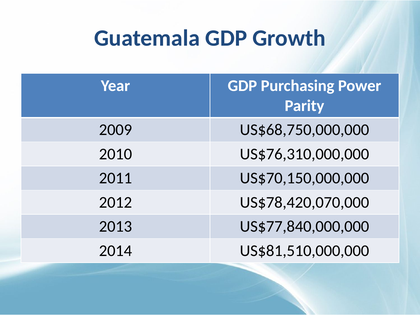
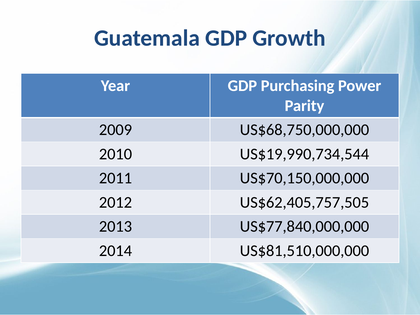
US$76,310,000,000: US$76,310,000,000 -> US$19,990,734,544
US$78,420,070,000: US$78,420,070,000 -> US$62,405,757,505
